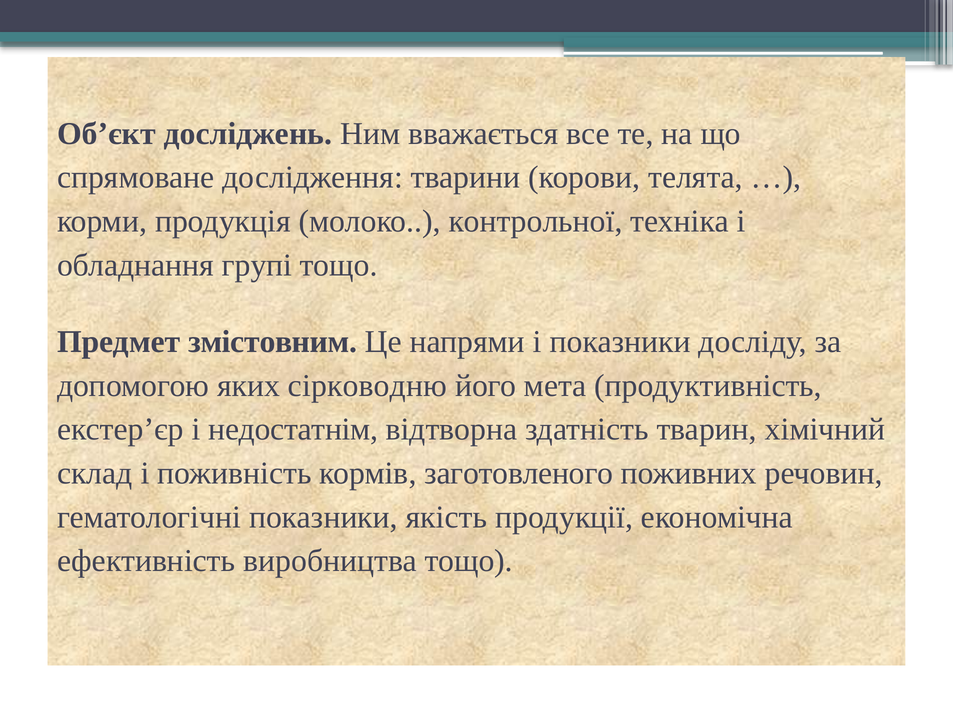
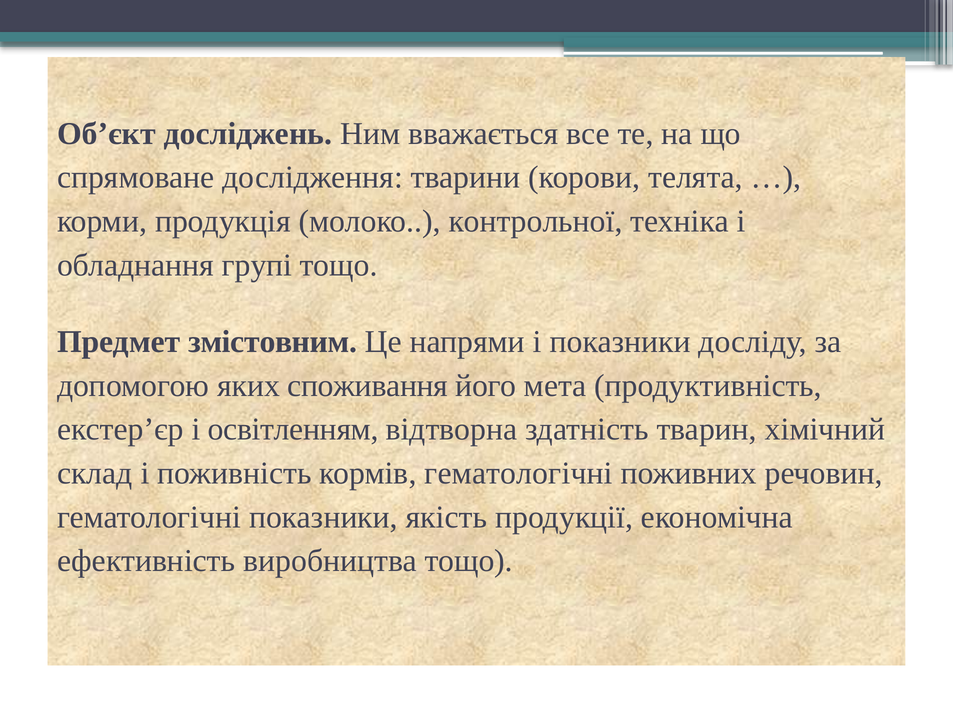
сірководню: сірководню -> споживання
недостатнім: недостатнім -> освітленням
кормів заготовленого: заготовленого -> гематологічні
